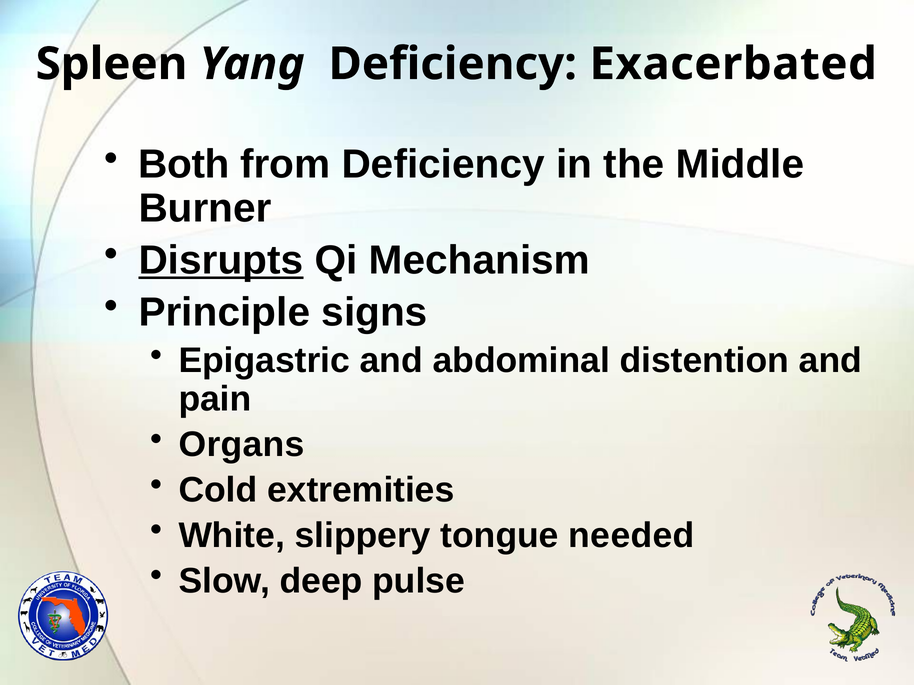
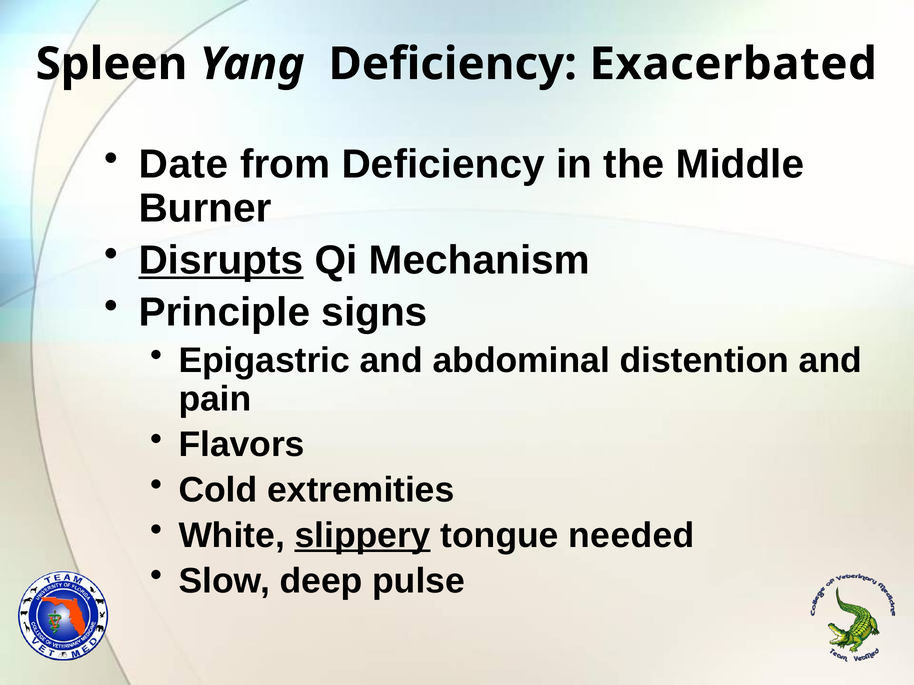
Both: Both -> Date
Organs: Organs -> Flavors
slippery underline: none -> present
